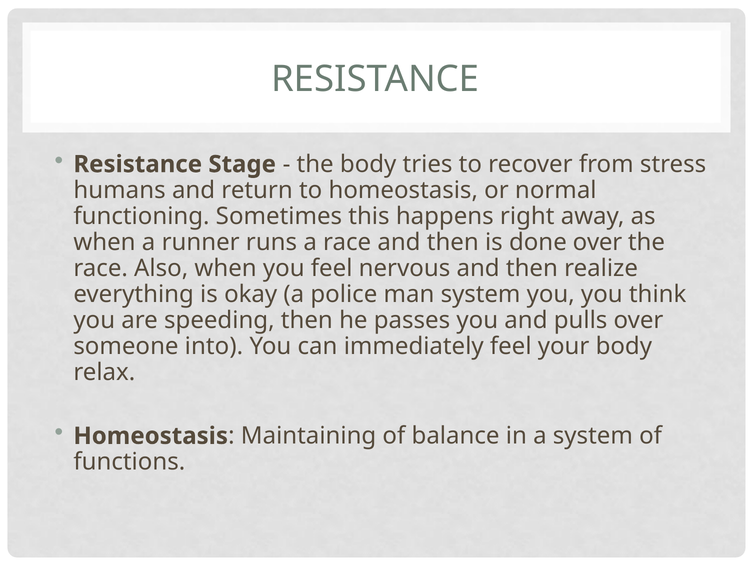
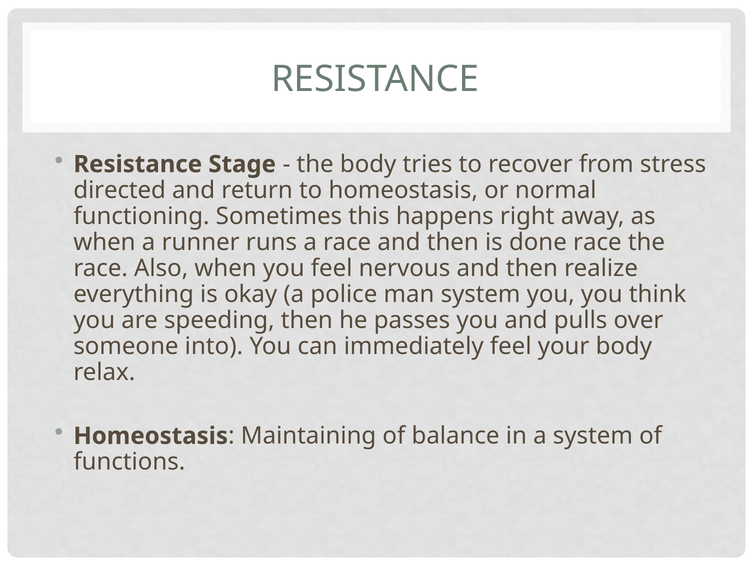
humans: humans -> directed
done over: over -> race
